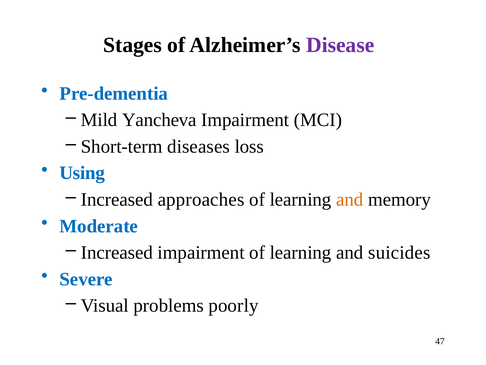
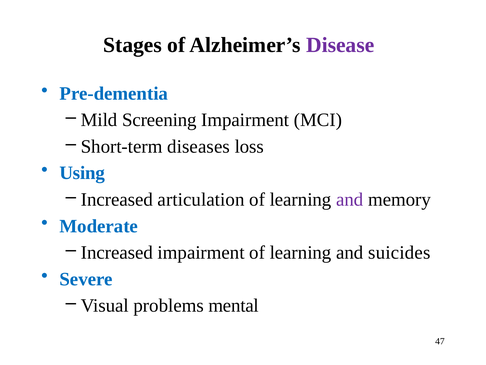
Yancheva: Yancheva -> Screening
approaches: approaches -> articulation
and at (350, 199) colour: orange -> purple
poorly: poorly -> mental
